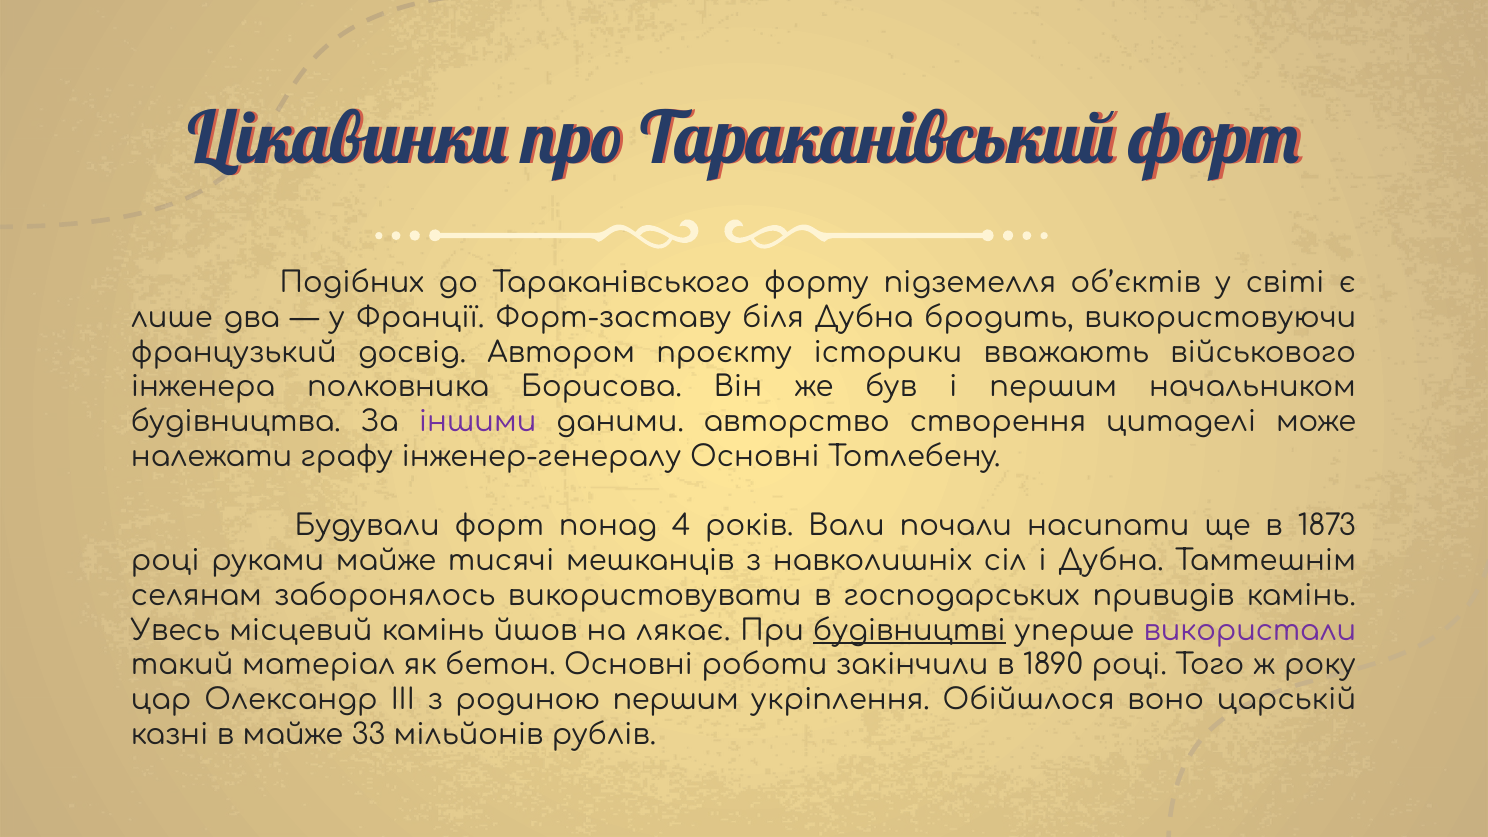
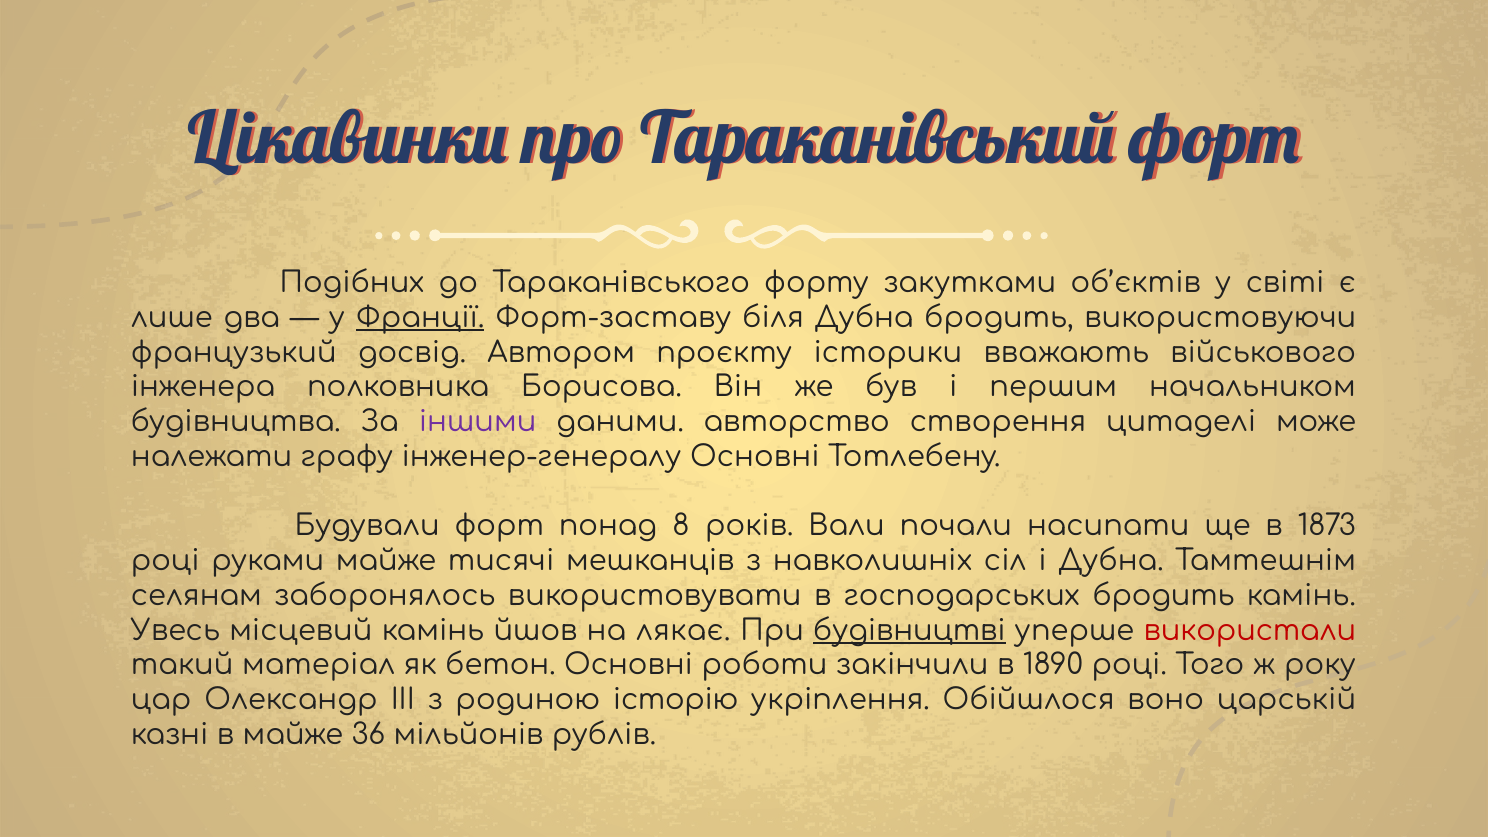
підземелля: підземелля -> закутками
Франції underline: none -> present
4: 4 -> 8
господарських привидів: привидів -> бродить
використали colour: purple -> red
родиною першим: першим -> історію
33: 33 -> 36
